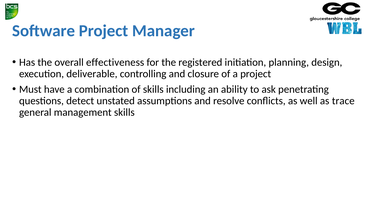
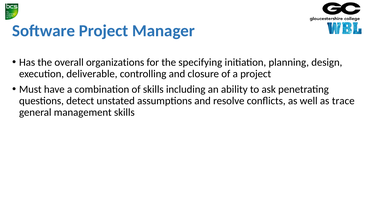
effectiveness: effectiveness -> organizations
registered: registered -> specifying
